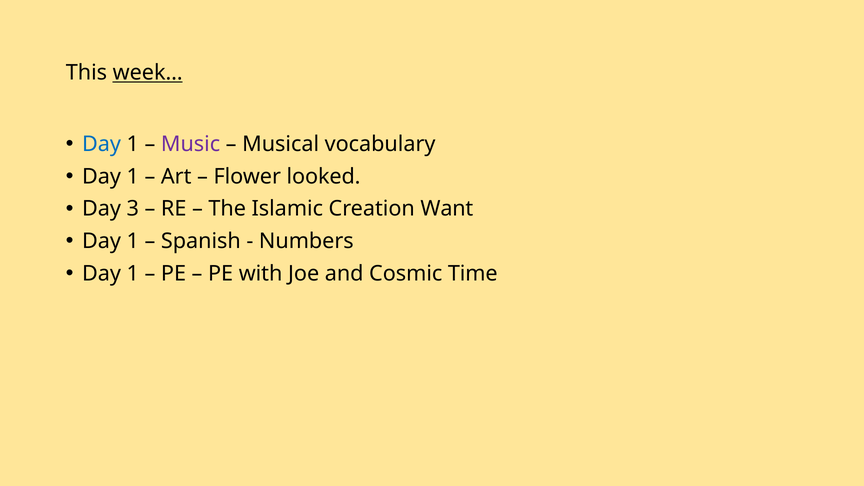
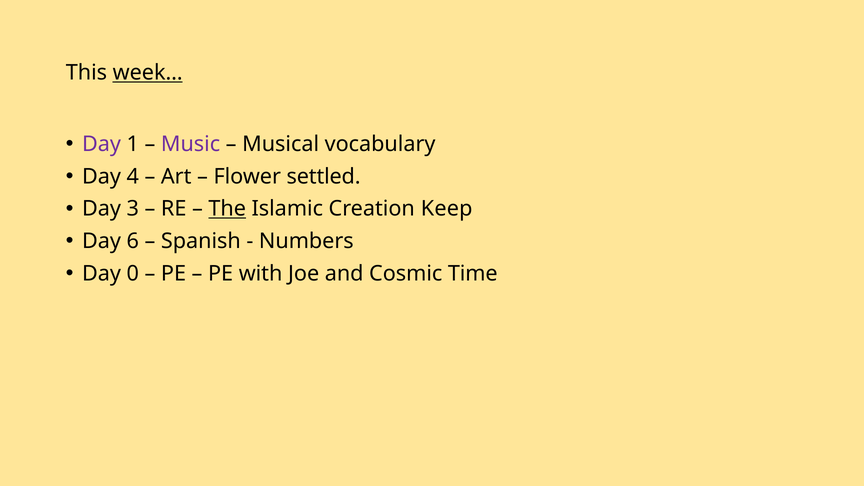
Day at (102, 144) colour: blue -> purple
1 at (133, 176): 1 -> 4
looked: looked -> settled
The underline: none -> present
Want: Want -> Keep
1 at (133, 241): 1 -> 6
1 at (133, 273): 1 -> 0
